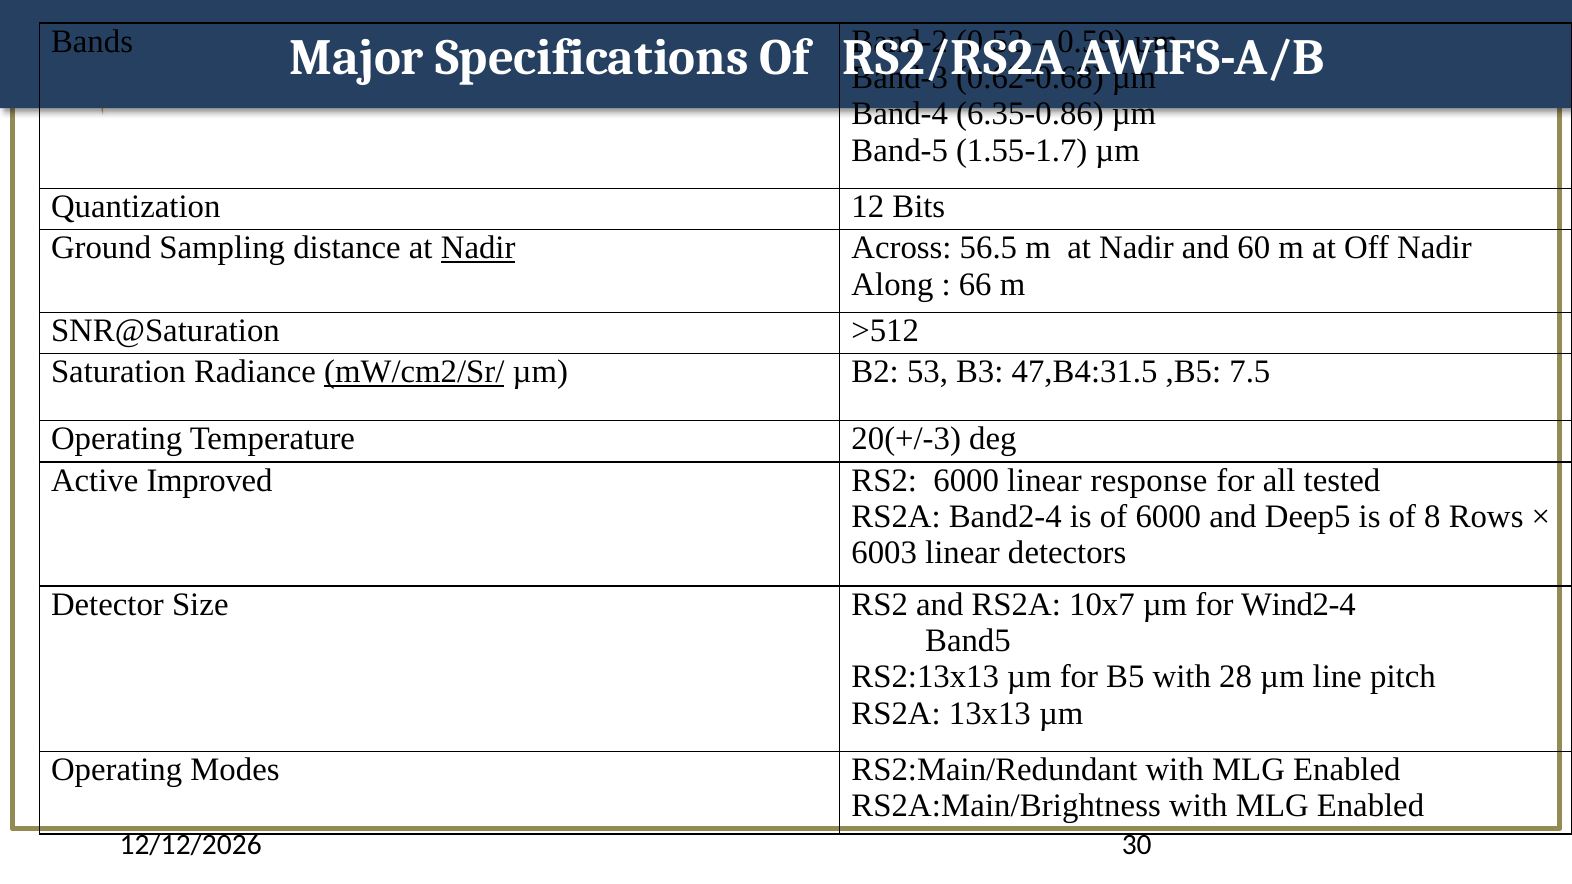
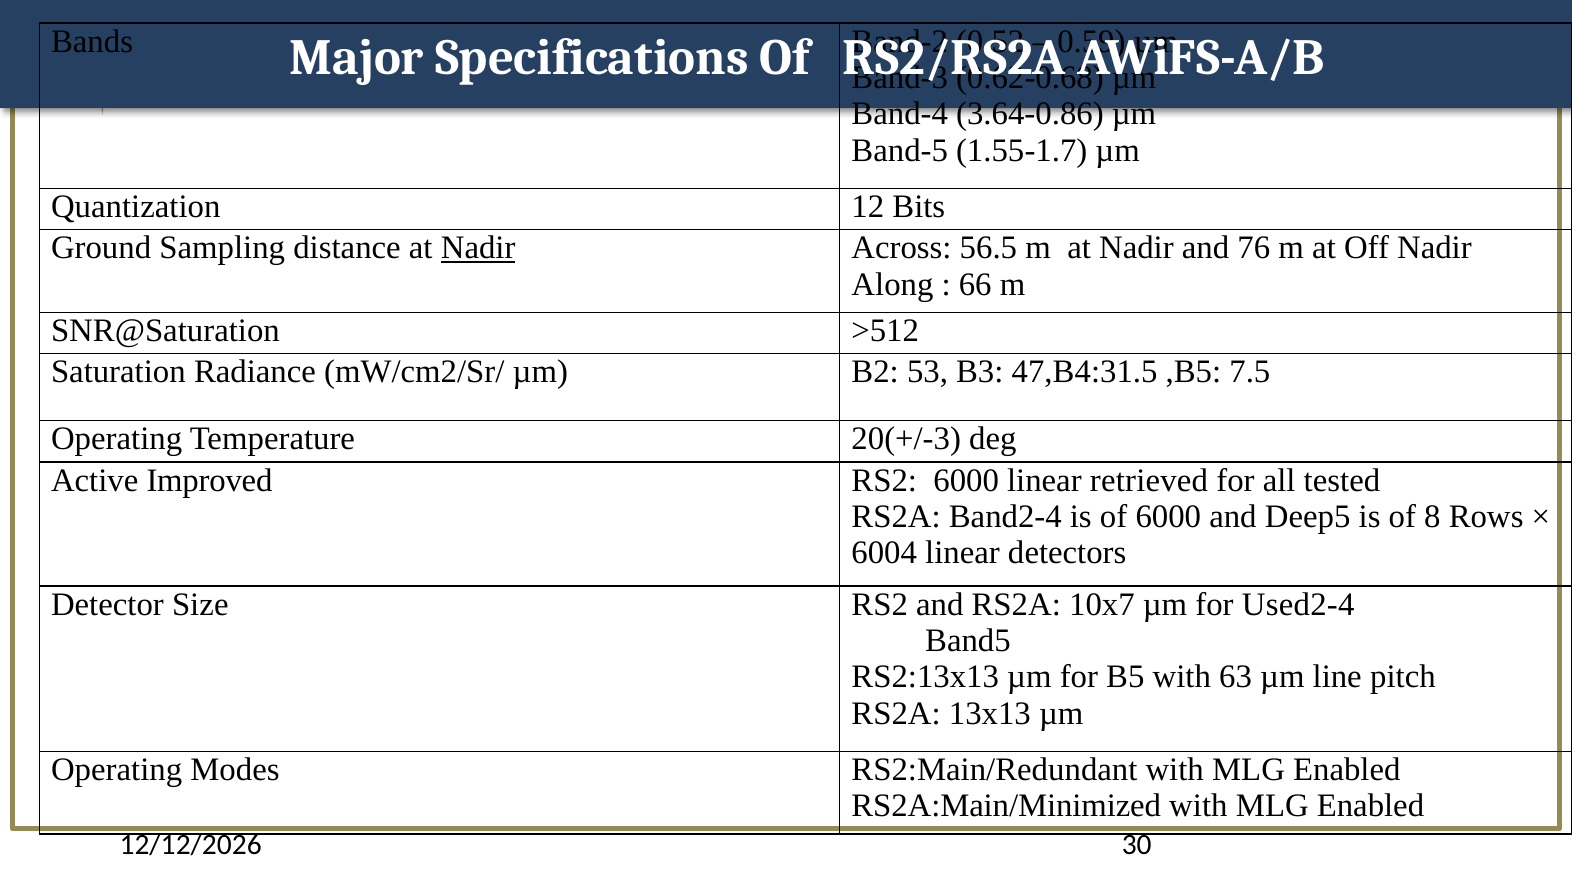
6.35-0.86: 6.35-0.86 -> 3.64-0.86
60: 60 -> 76
mW/cm2/Sr/ underline: present -> none
response: response -> retrieved
6003: 6003 -> 6004
Wind2-4: Wind2-4 -> Used2-4
28: 28 -> 63
RS2A:Main/Brightness: RS2A:Main/Brightness -> RS2A:Main/Minimized
